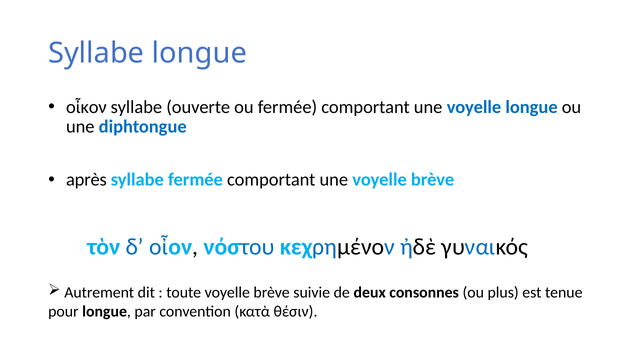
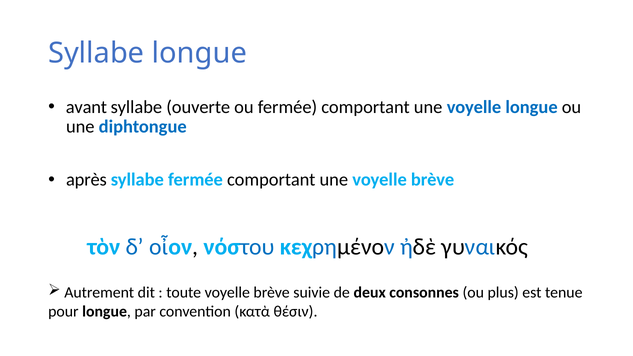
οἶκον: οἶκον -> avant
